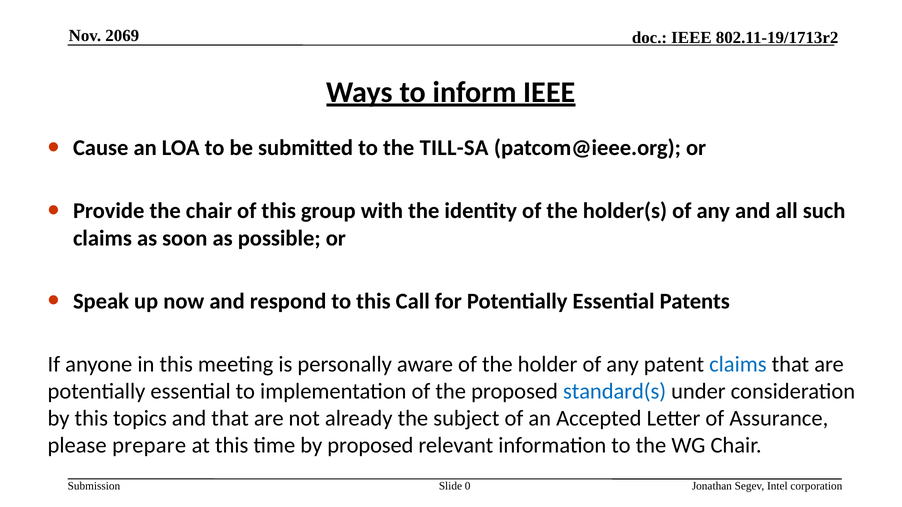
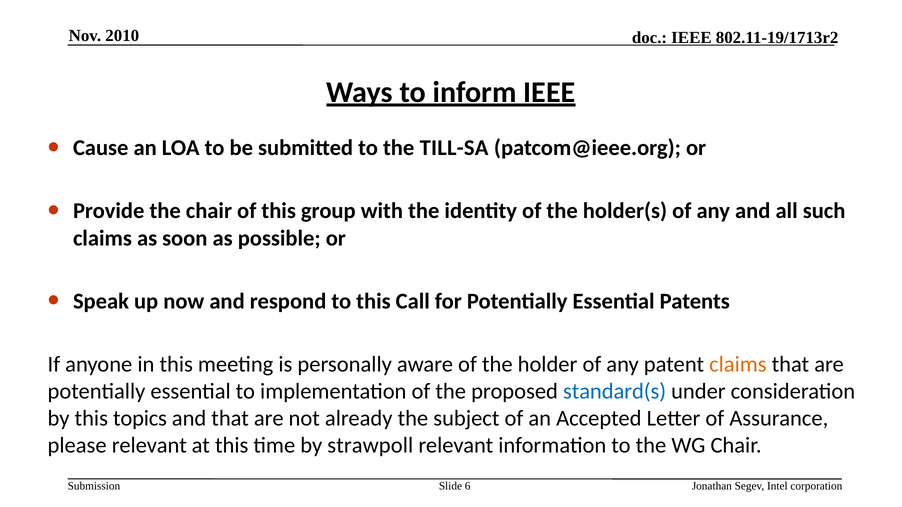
2069: 2069 -> 2010
claims at (738, 364) colour: blue -> orange
please prepare: prepare -> relevant
by proposed: proposed -> strawpoll
0: 0 -> 6
